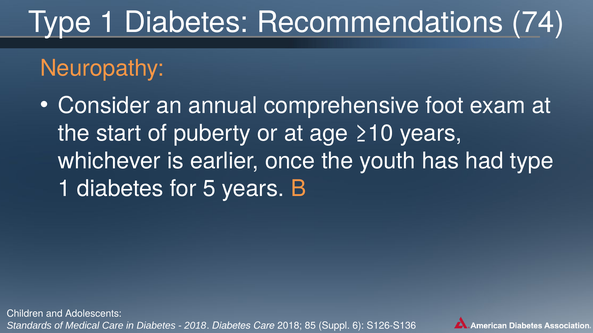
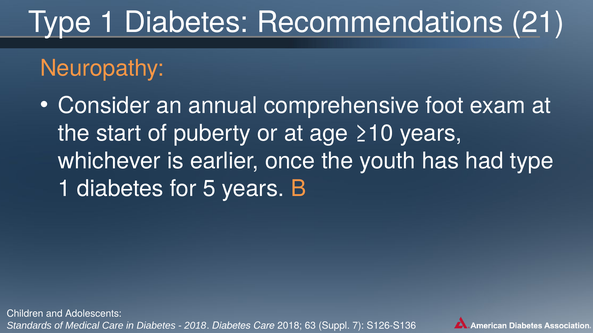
74: 74 -> 21
85: 85 -> 63
6: 6 -> 7
